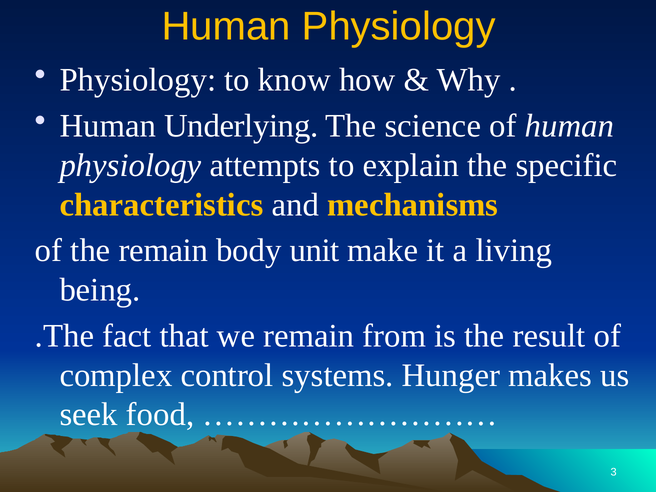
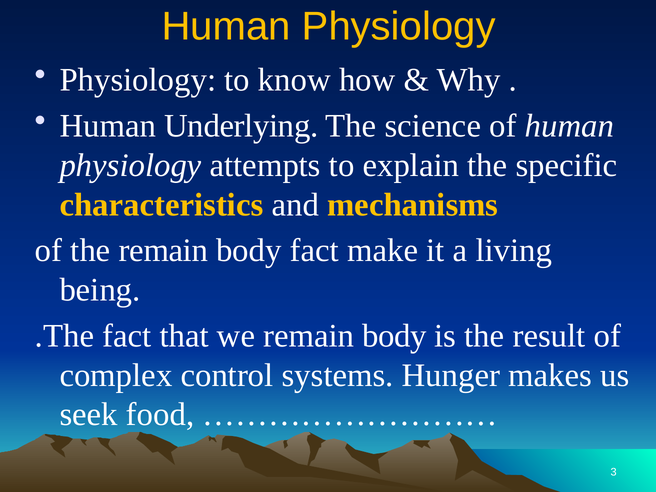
body unit: unit -> fact
we remain from: from -> body
